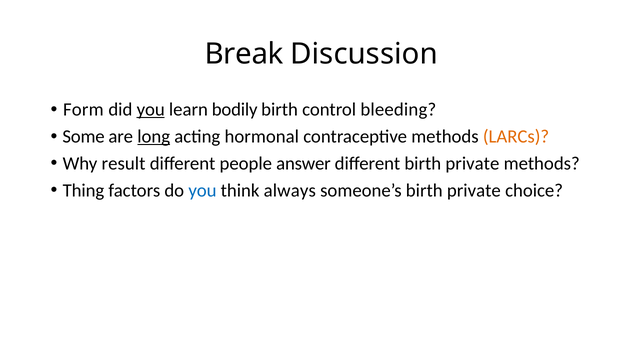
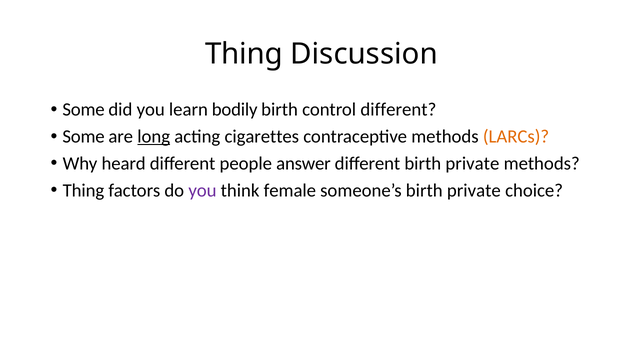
Break at (244, 54): Break -> Thing
Form at (83, 109): Form -> Some
you at (151, 109) underline: present -> none
control bleeding: bleeding -> different
hormonal: hormonal -> cigarettes
result: result -> heard
you at (202, 190) colour: blue -> purple
always: always -> female
